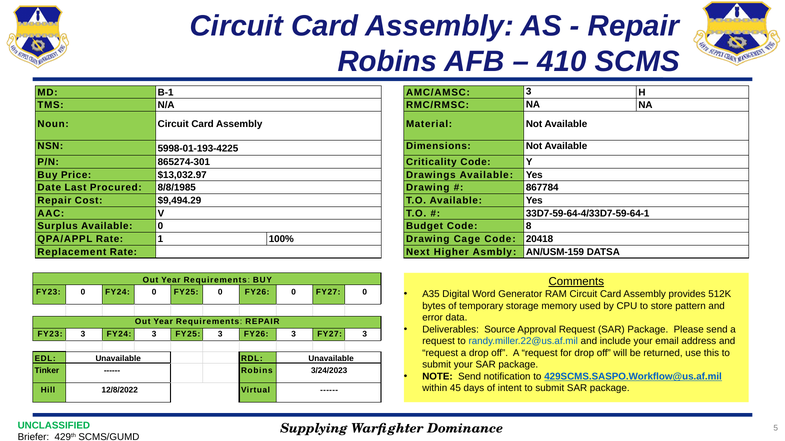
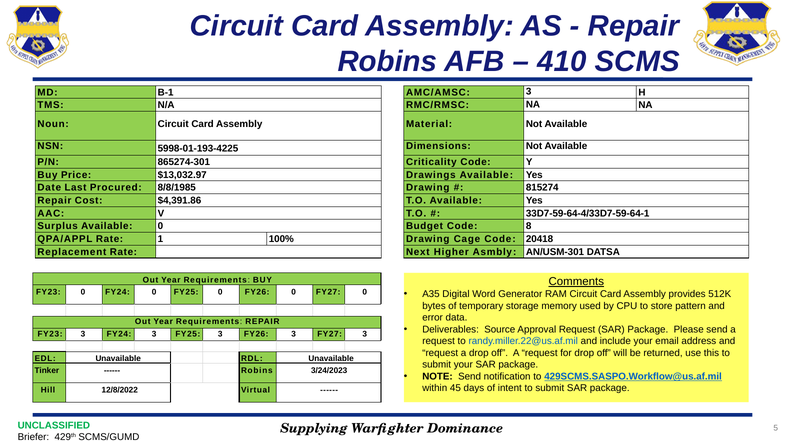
867784: 867784 -> 815274
$9,494.29: $9,494.29 -> $4,391.86
AN/USM-159: AN/USM-159 -> AN/USM-301
